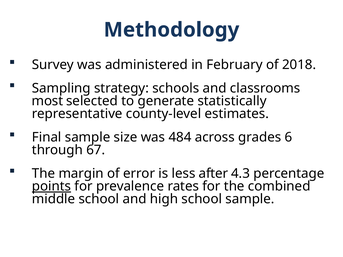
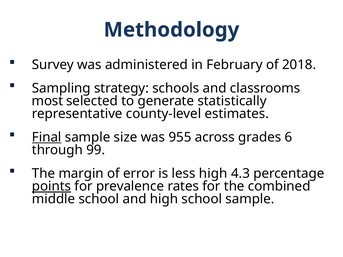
Final underline: none -> present
484: 484 -> 955
67: 67 -> 99
less after: after -> high
